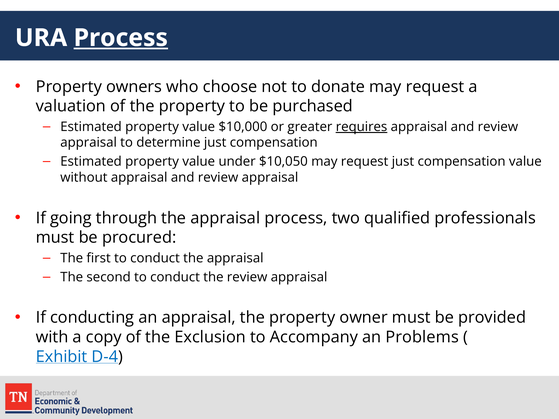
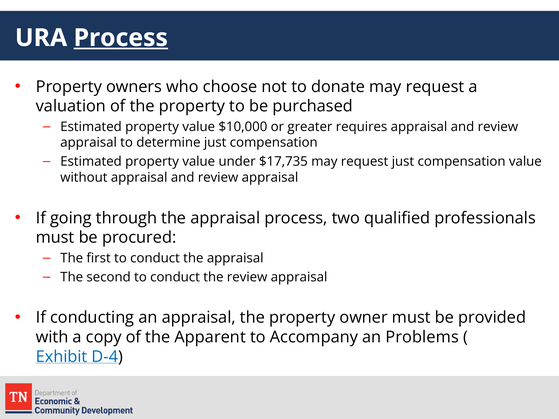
requires underline: present -> none
$10,050: $10,050 -> $17,735
Exclusion: Exclusion -> Apparent
